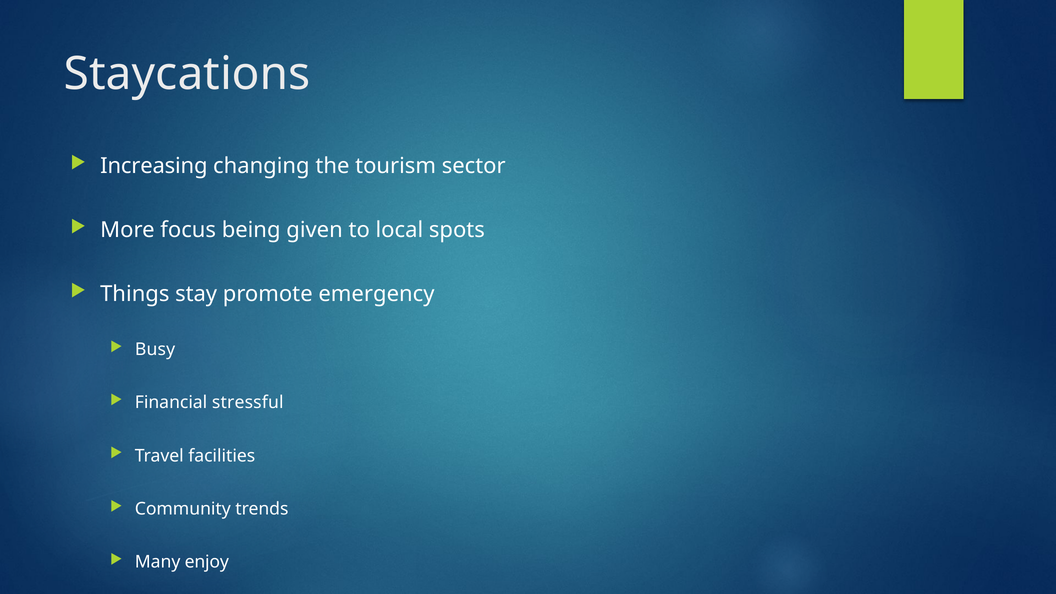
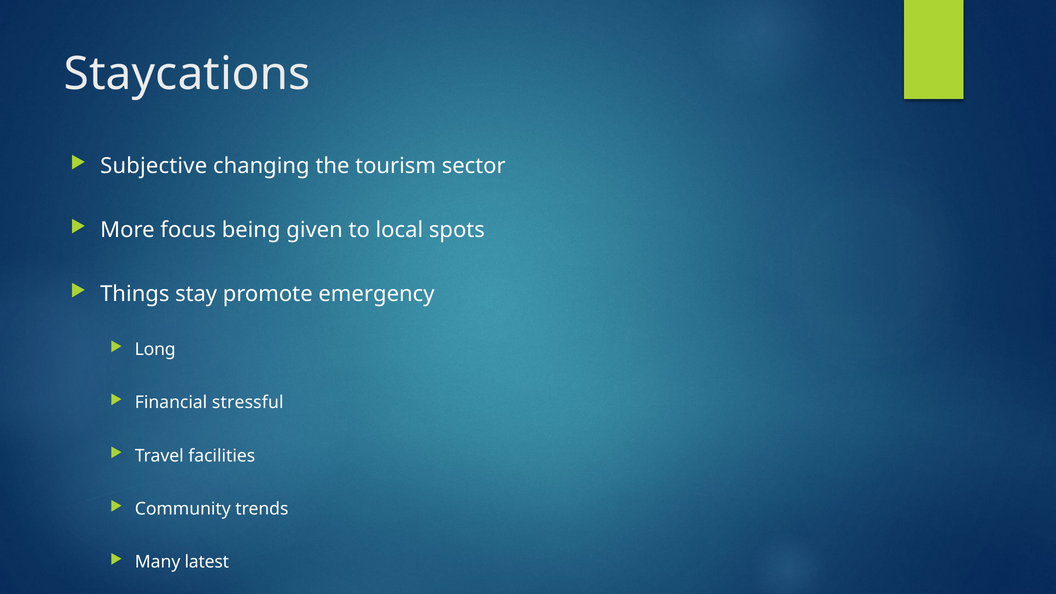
Increasing: Increasing -> Subjective
Busy: Busy -> Long
enjoy: enjoy -> latest
